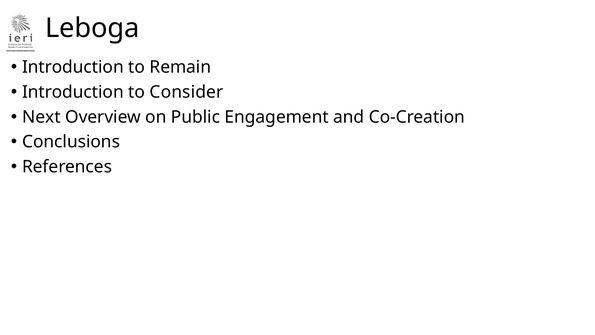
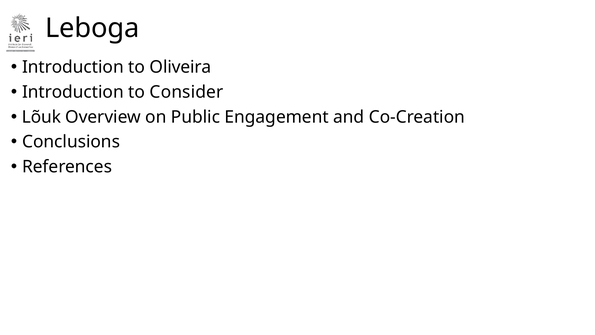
Remain: Remain -> Oliveira
Next: Next -> Lõuk
